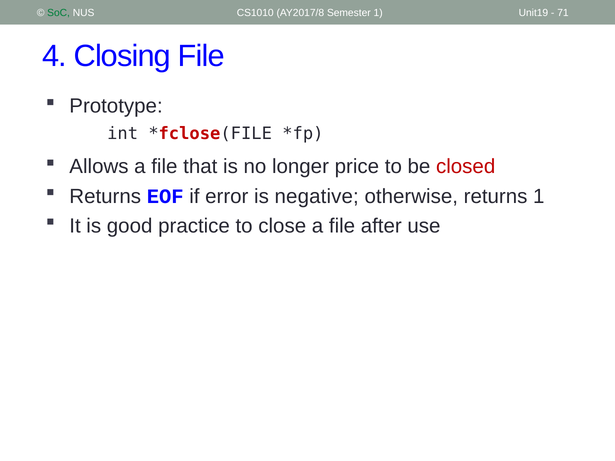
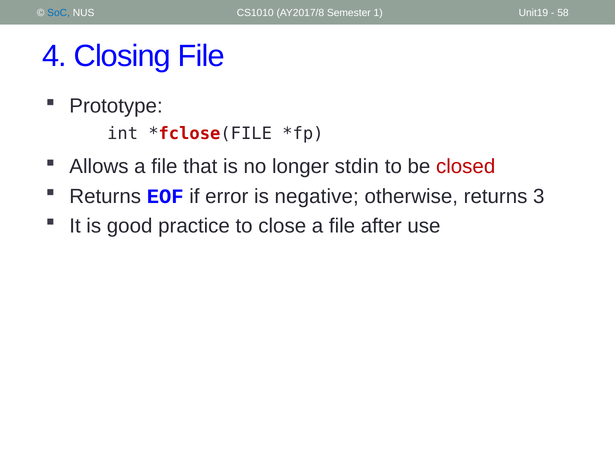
SoC colour: green -> blue
71: 71 -> 58
price: price -> stdin
returns 1: 1 -> 3
